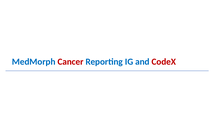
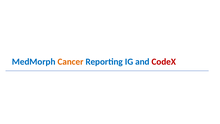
Cancer colour: red -> orange
